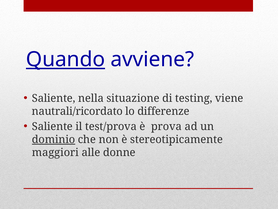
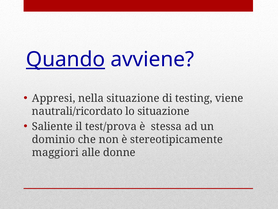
Saliente at (54, 98): Saliente -> Appresi
lo differenze: differenze -> situazione
prova: prova -> stessa
dominio underline: present -> none
